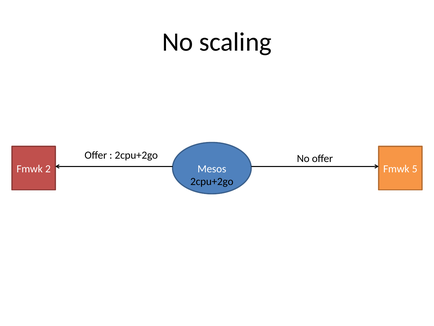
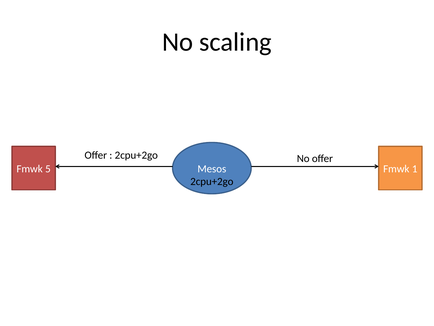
2: 2 -> 5
5: 5 -> 1
